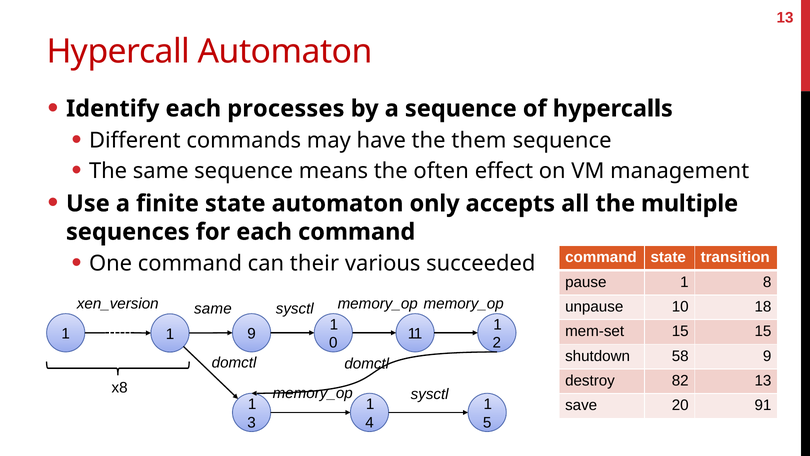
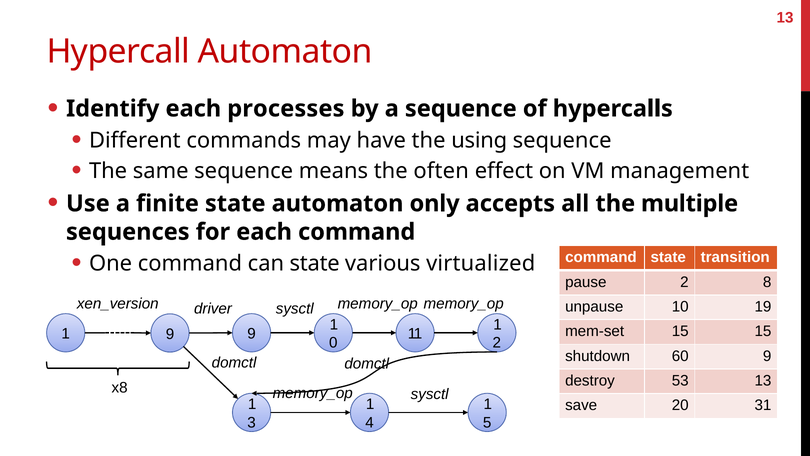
them: them -> using
can their: their -> state
succeeded: succeeded -> virtualized
pause 1: 1 -> 2
xen_version same: same -> driver
18: 18 -> 19
1 1: 1 -> 9
58: 58 -> 60
82: 82 -> 53
91: 91 -> 31
